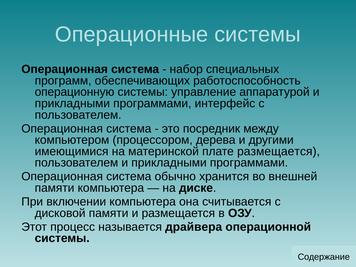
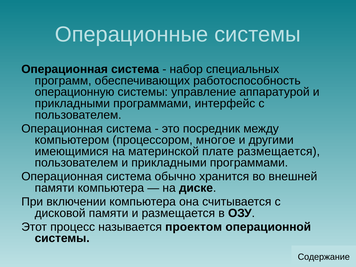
дерева: дерева -> многое
драйвера: драйвера -> проектом
